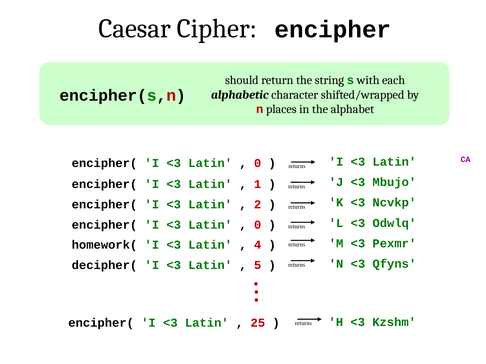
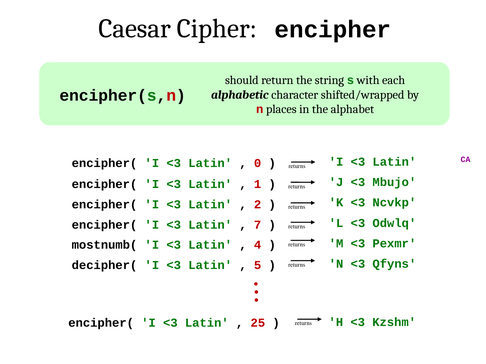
0 at (258, 225): 0 -> 7
homework(: homework( -> mostnumb(
